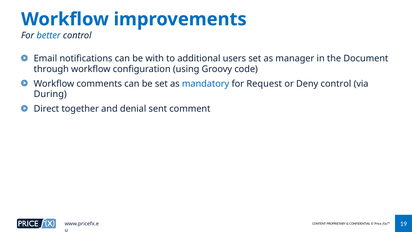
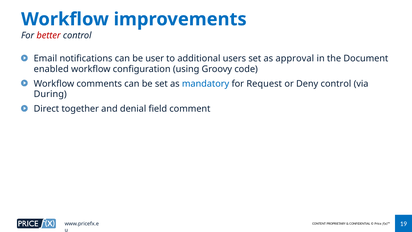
better colour: blue -> red
with: with -> user
manager: manager -> approval
through: through -> enabled
sent: sent -> field
